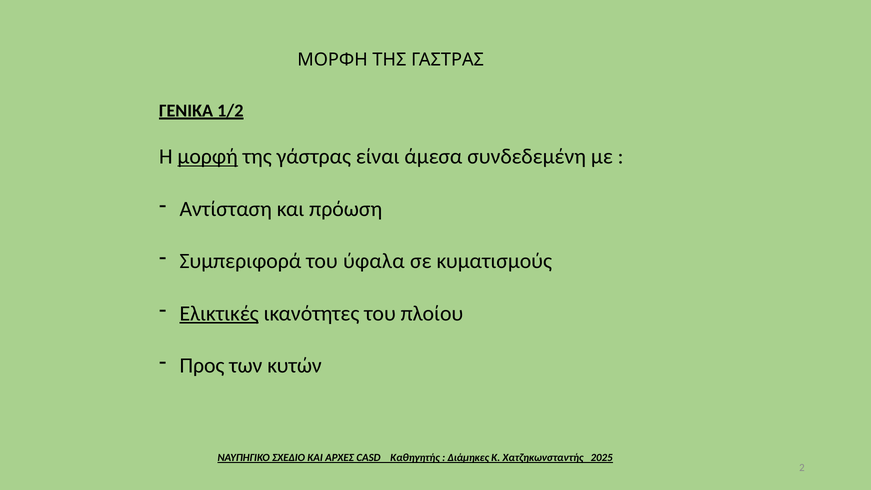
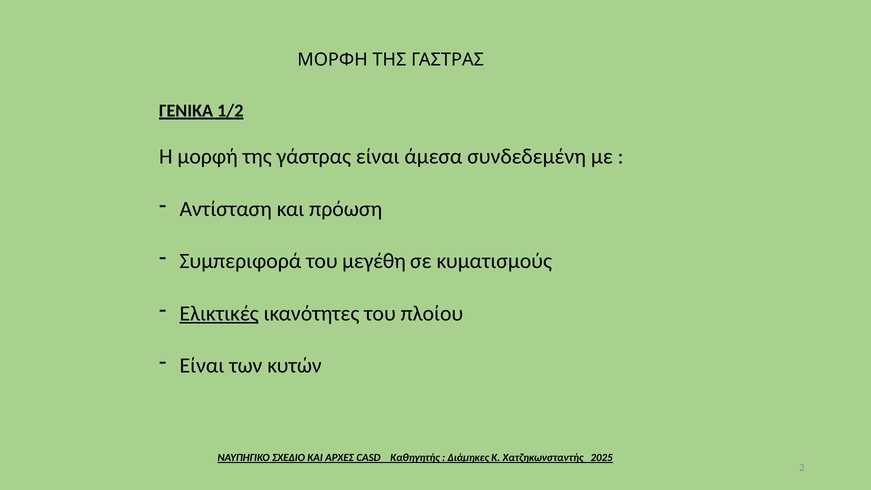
μορφή underline: present -> none
ύφαλα: ύφαλα -> μεγέθη
Προς at (202, 366): Προς -> Είναι
